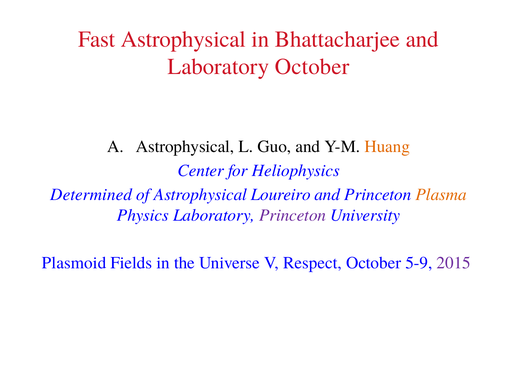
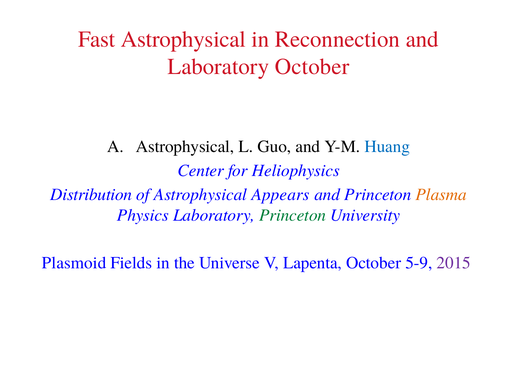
Bhattacharjee: Bhattacharjee -> Reconnection
Huang colour: orange -> blue
Determined: Determined -> Distribution
Loureiro: Loureiro -> Appears
Princeton at (293, 215) colour: purple -> green
Respect: Respect -> Lapenta
